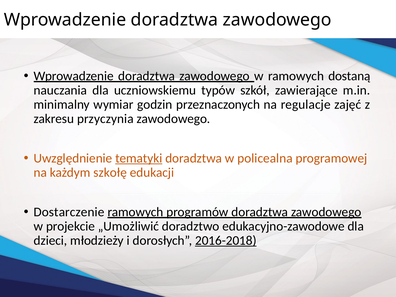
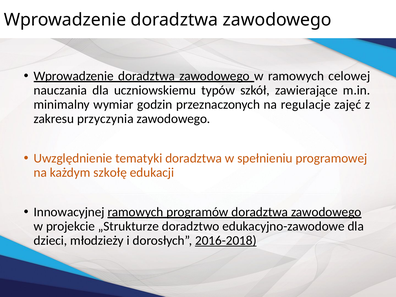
dostaną: dostaną -> celowej
tematyki underline: present -> none
policealna: policealna -> spełnieniu
Dostarczenie: Dostarczenie -> Innowacyjnej
„Umożliwić: „Umożliwić -> „Strukturze
